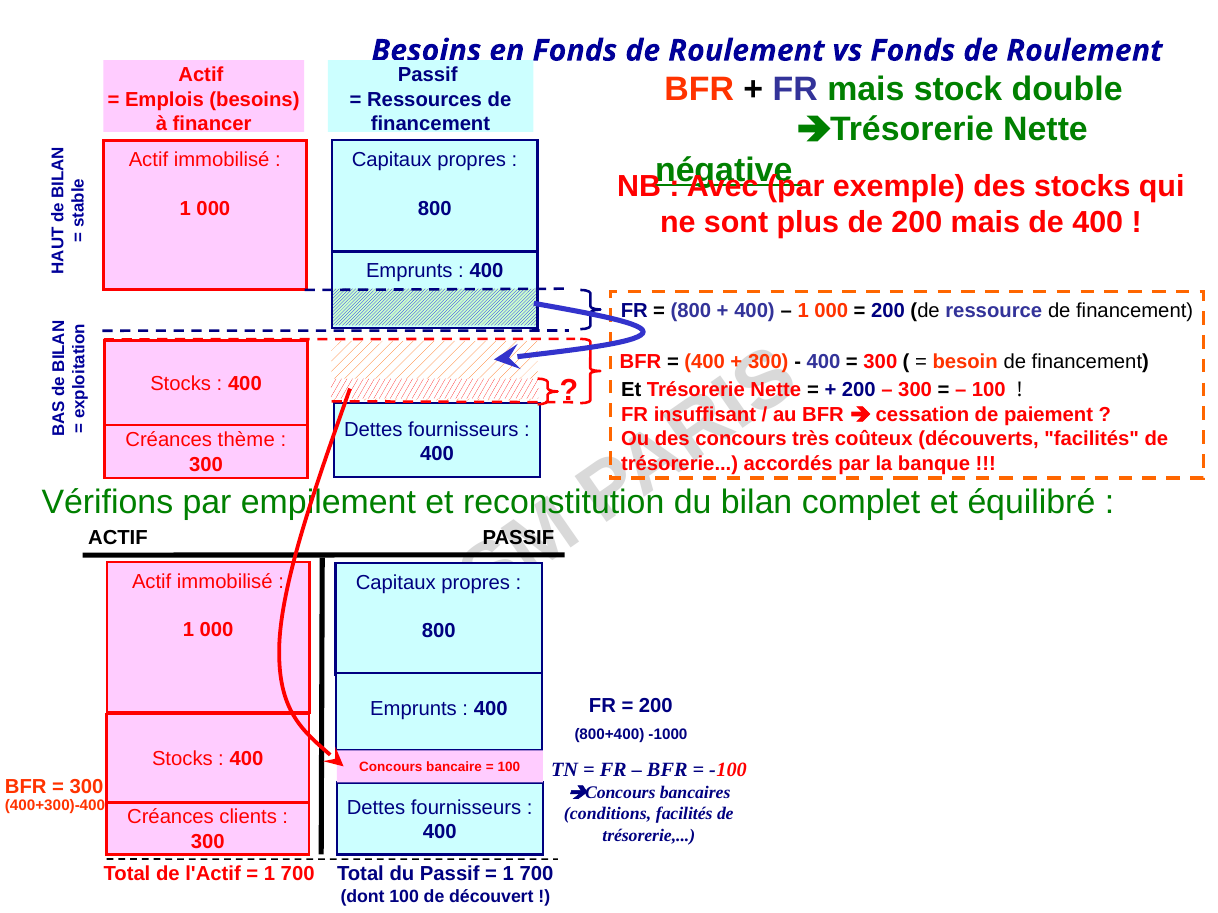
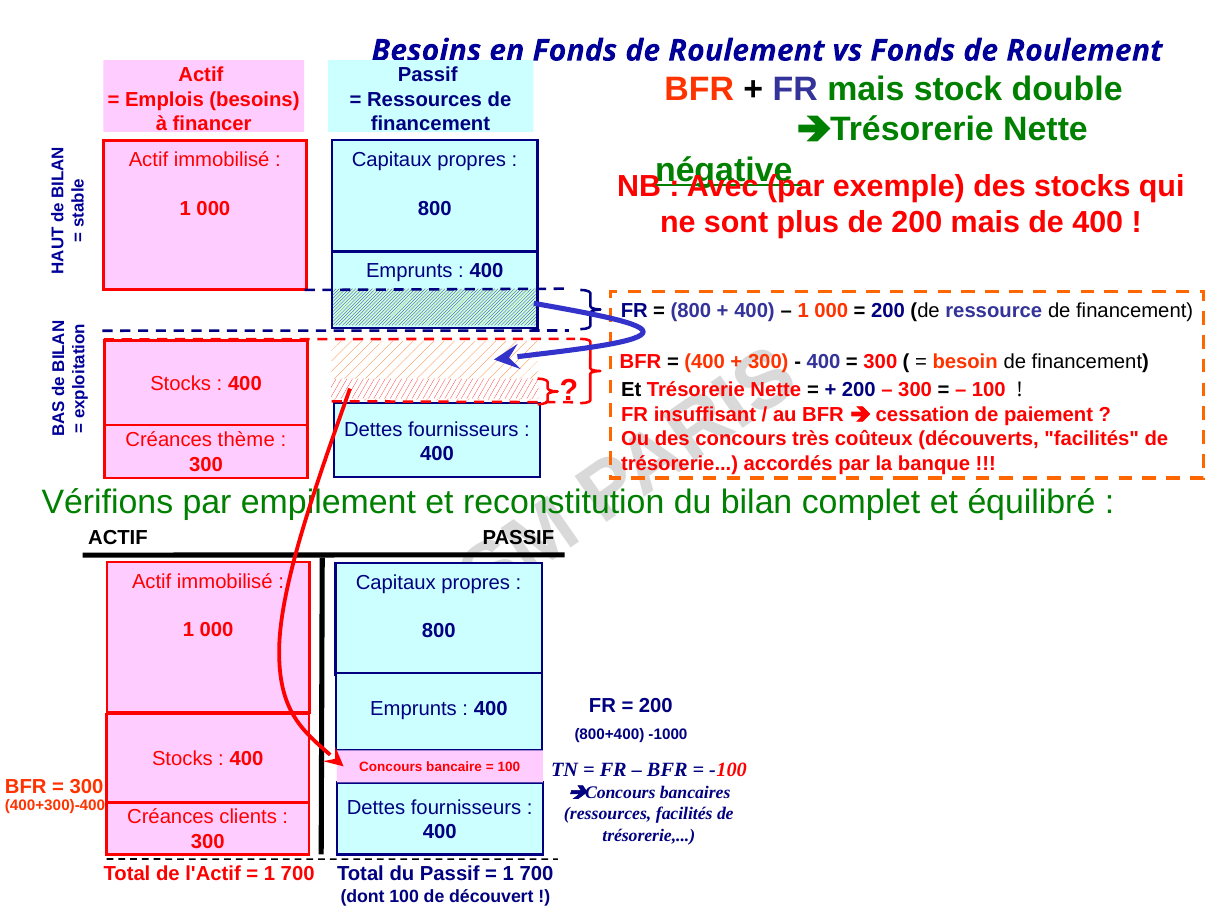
conditions at (608, 814): conditions -> ressources
